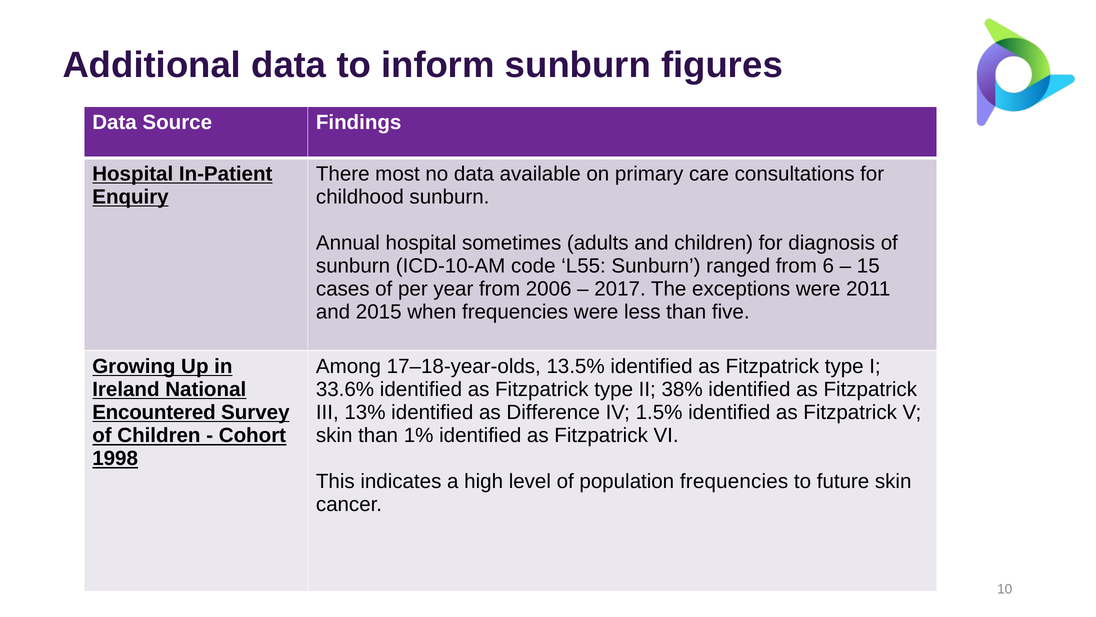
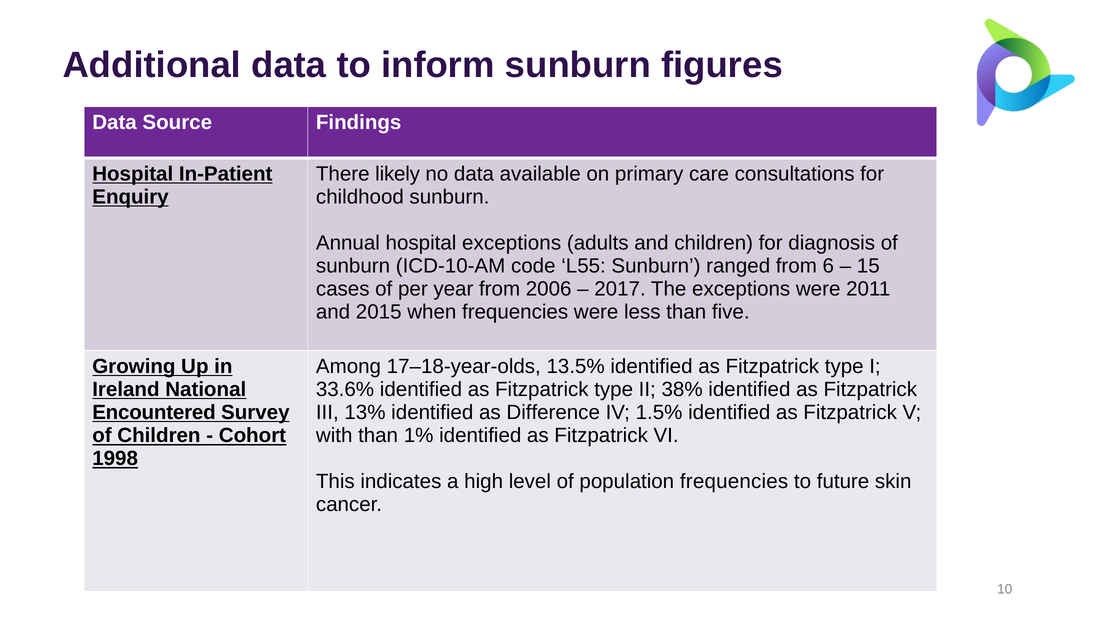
most: most -> likely
hospital sometimes: sometimes -> exceptions
skin at (334, 435): skin -> with
